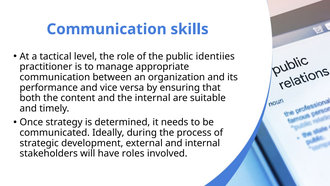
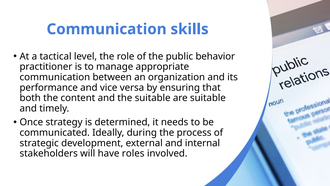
identiies: identiies -> behavior
the internal: internal -> suitable
